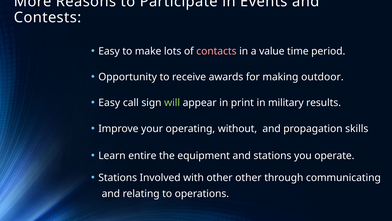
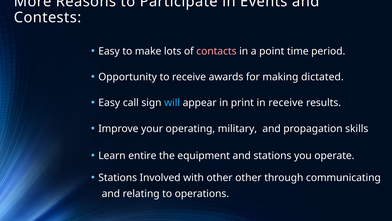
value: value -> point
outdoor: outdoor -> dictated
will colour: light green -> light blue
in military: military -> receive
without: without -> military
